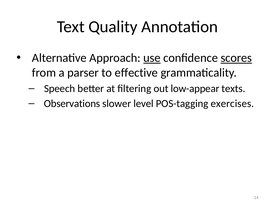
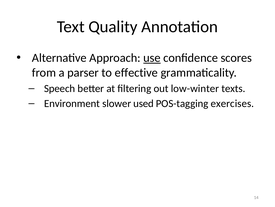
scores underline: present -> none
low-appear: low-appear -> low-winter
Observations: Observations -> Environment
level: level -> used
